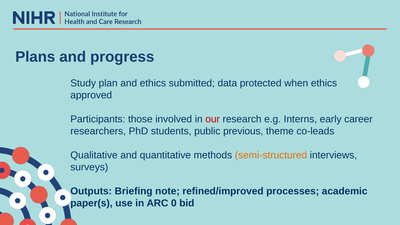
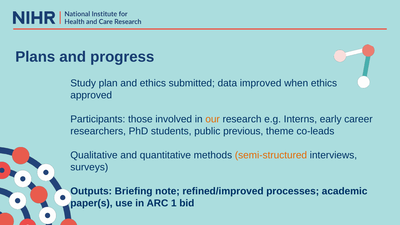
protected: protected -> improved
our colour: red -> orange
0: 0 -> 1
